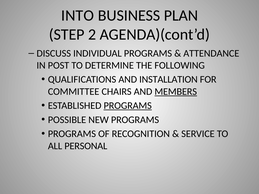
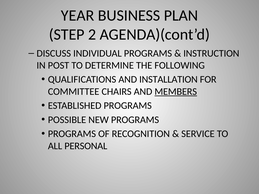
INTO: INTO -> YEAR
ATTENDANCE: ATTENDANCE -> INSTRUCTION
PROGRAMS at (128, 106) underline: present -> none
